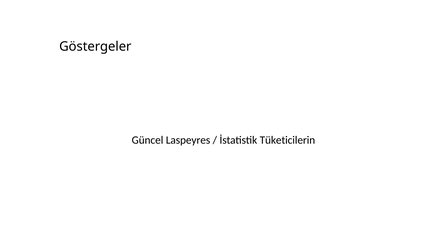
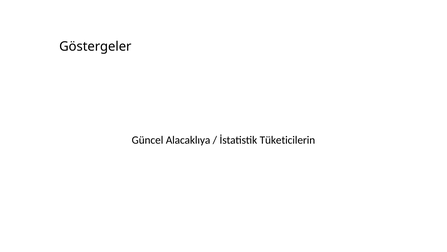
Laspeyres: Laspeyres -> Alacaklıya
